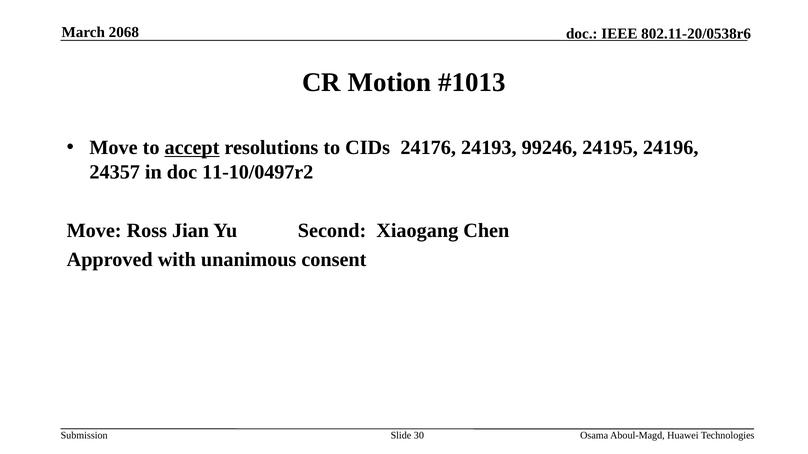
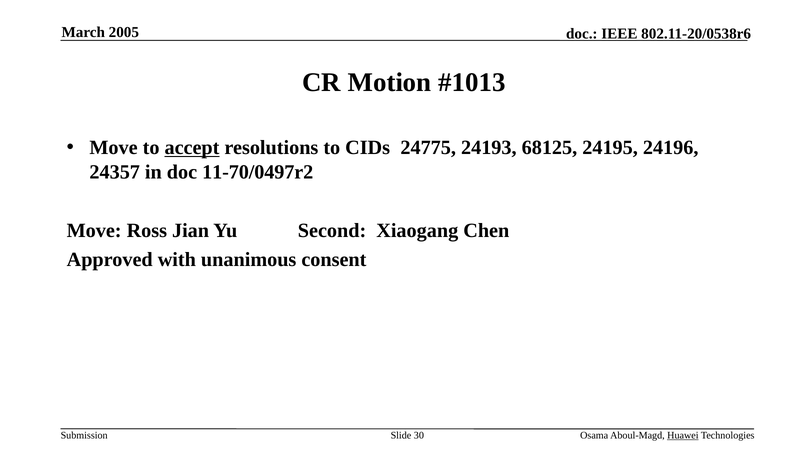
2068: 2068 -> 2005
24176: 24176 -> 24775
99246: 99246 -> 68125
11-10/0497r2: 11-10/0497r2 -> 11-70/0497r2
Huawei underline: none -> present
